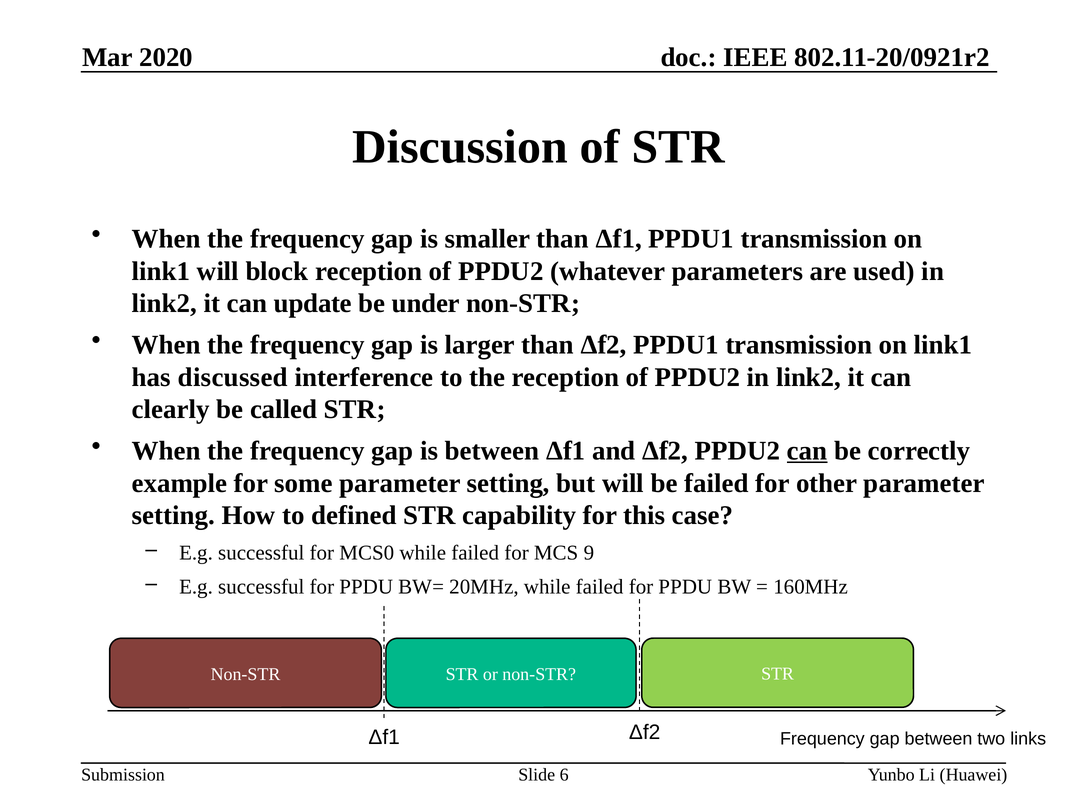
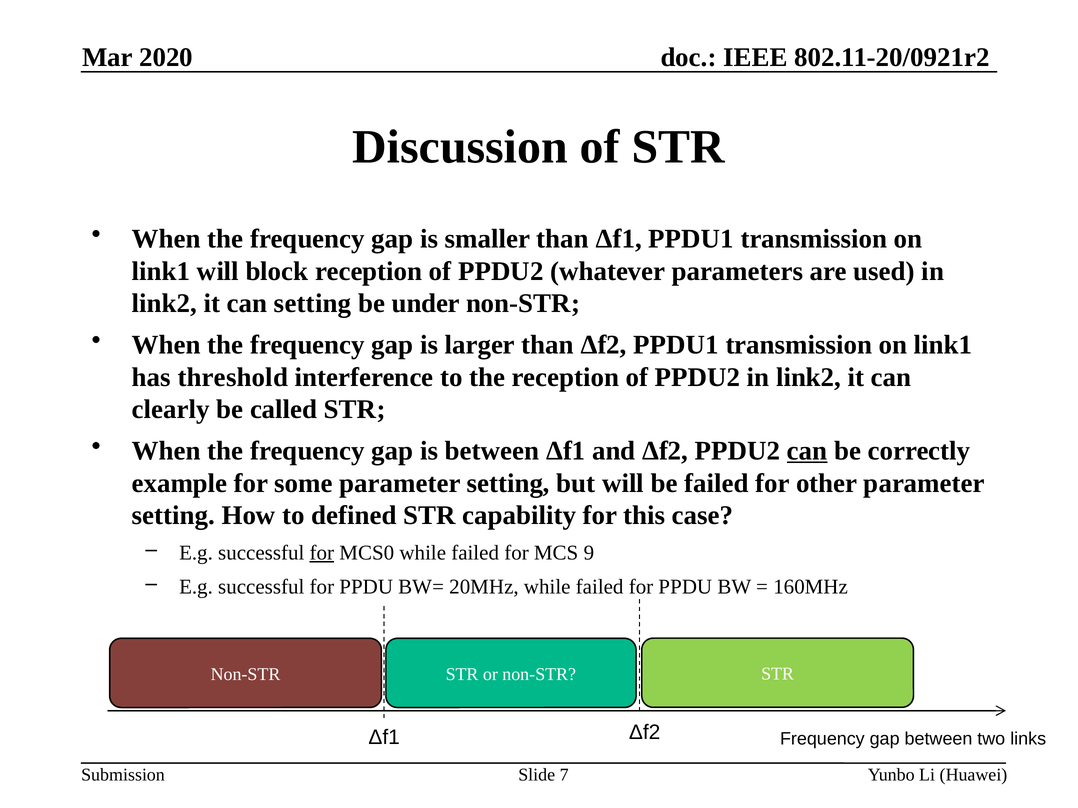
can update: update -> setting
discussed: discussed -> threshold
for at (322, 553) underline: none -> present
6: 6 -> 7
